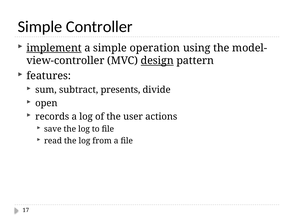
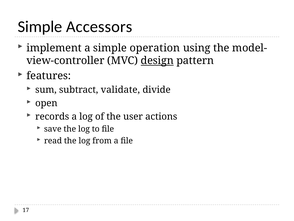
Controller: Controller -> Accessors
implement underline: present -> none
presents: presents -> validate
